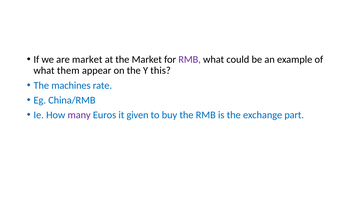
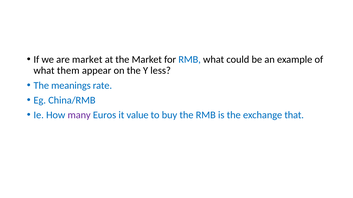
RMB at (190, 60) colour: purple -> blue
this: this -> less
machines: machines -> meanings
given: given -> value
part: part -> that
